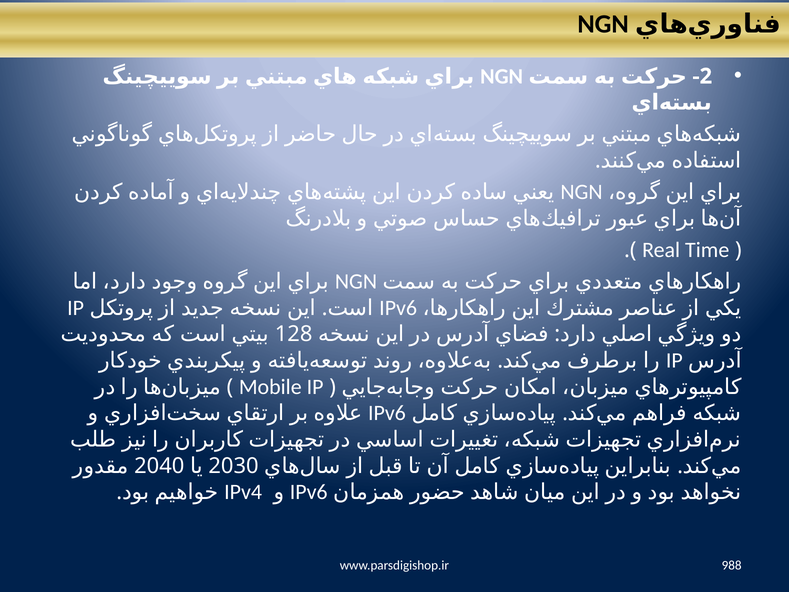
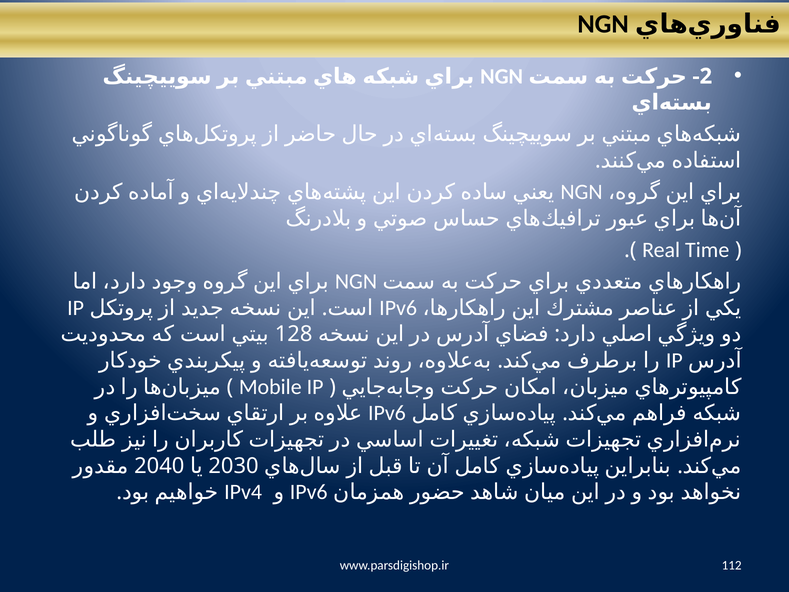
988: 988 -> 112
